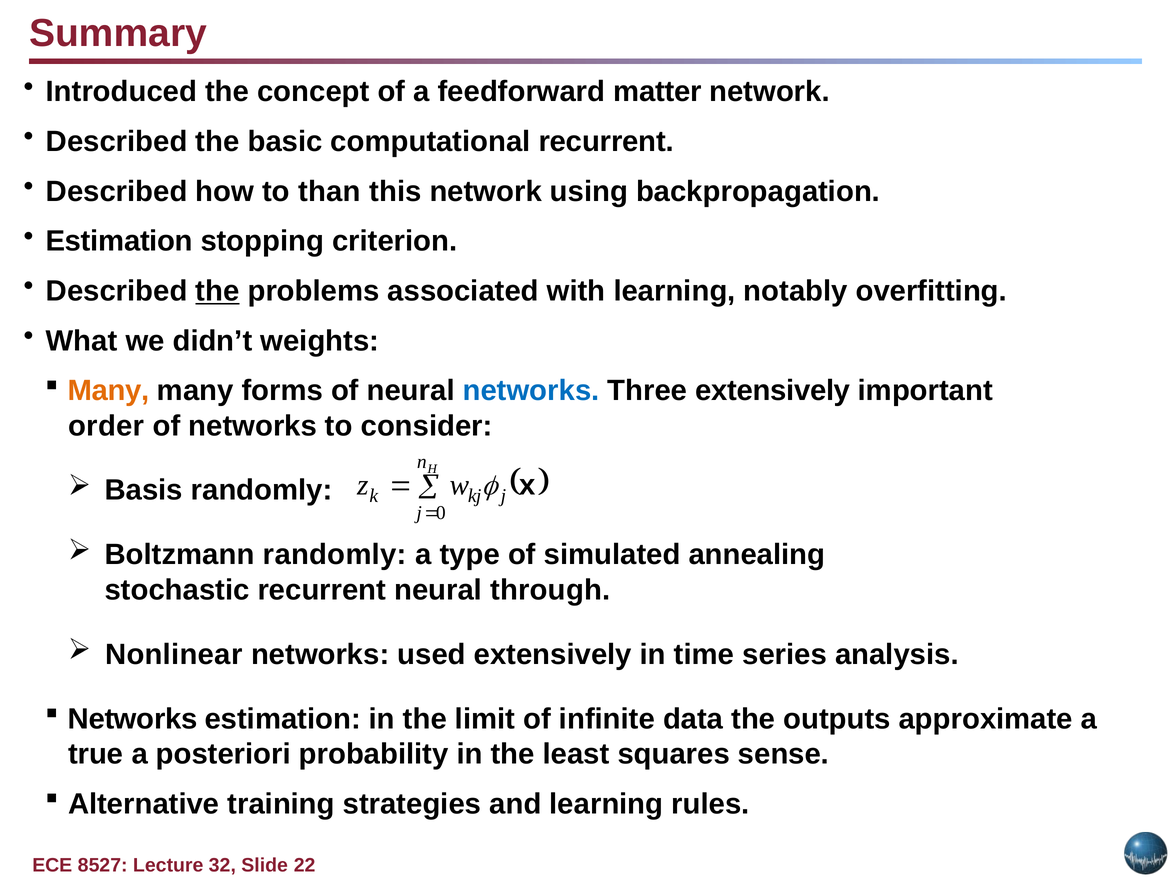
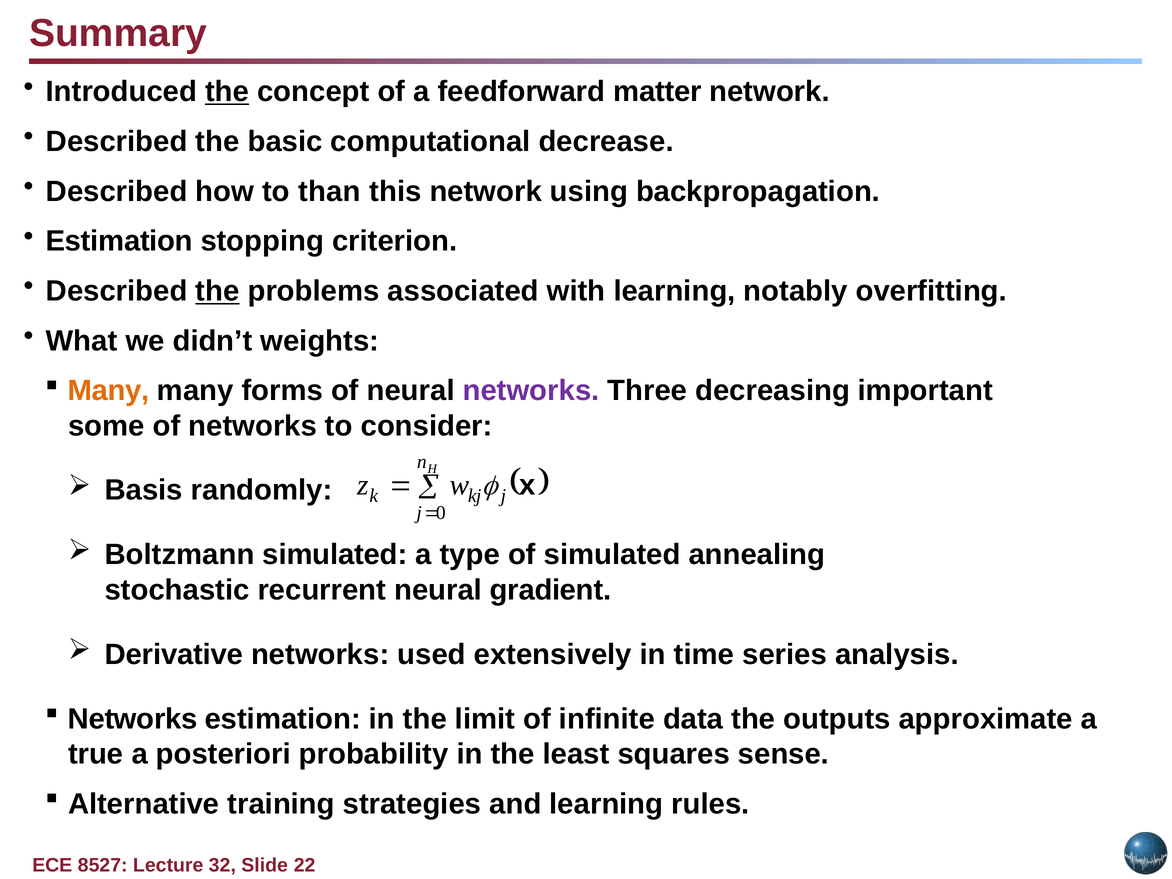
the at (227, 92) underline: none -> present
computational recurrent: recurrent -> decrease
networks at (531, 391) colour: blue -> purple
Three extensively: extensively -> decreasing
order: order -> some
Boltzmann randomly: randomly -> simulated
through: through -> gradient
Nonlinear: Nonlinear -> Derivative
